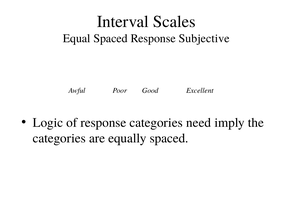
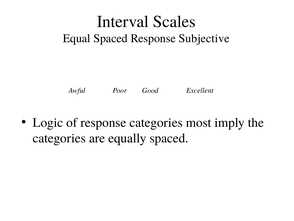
need: need -> most
